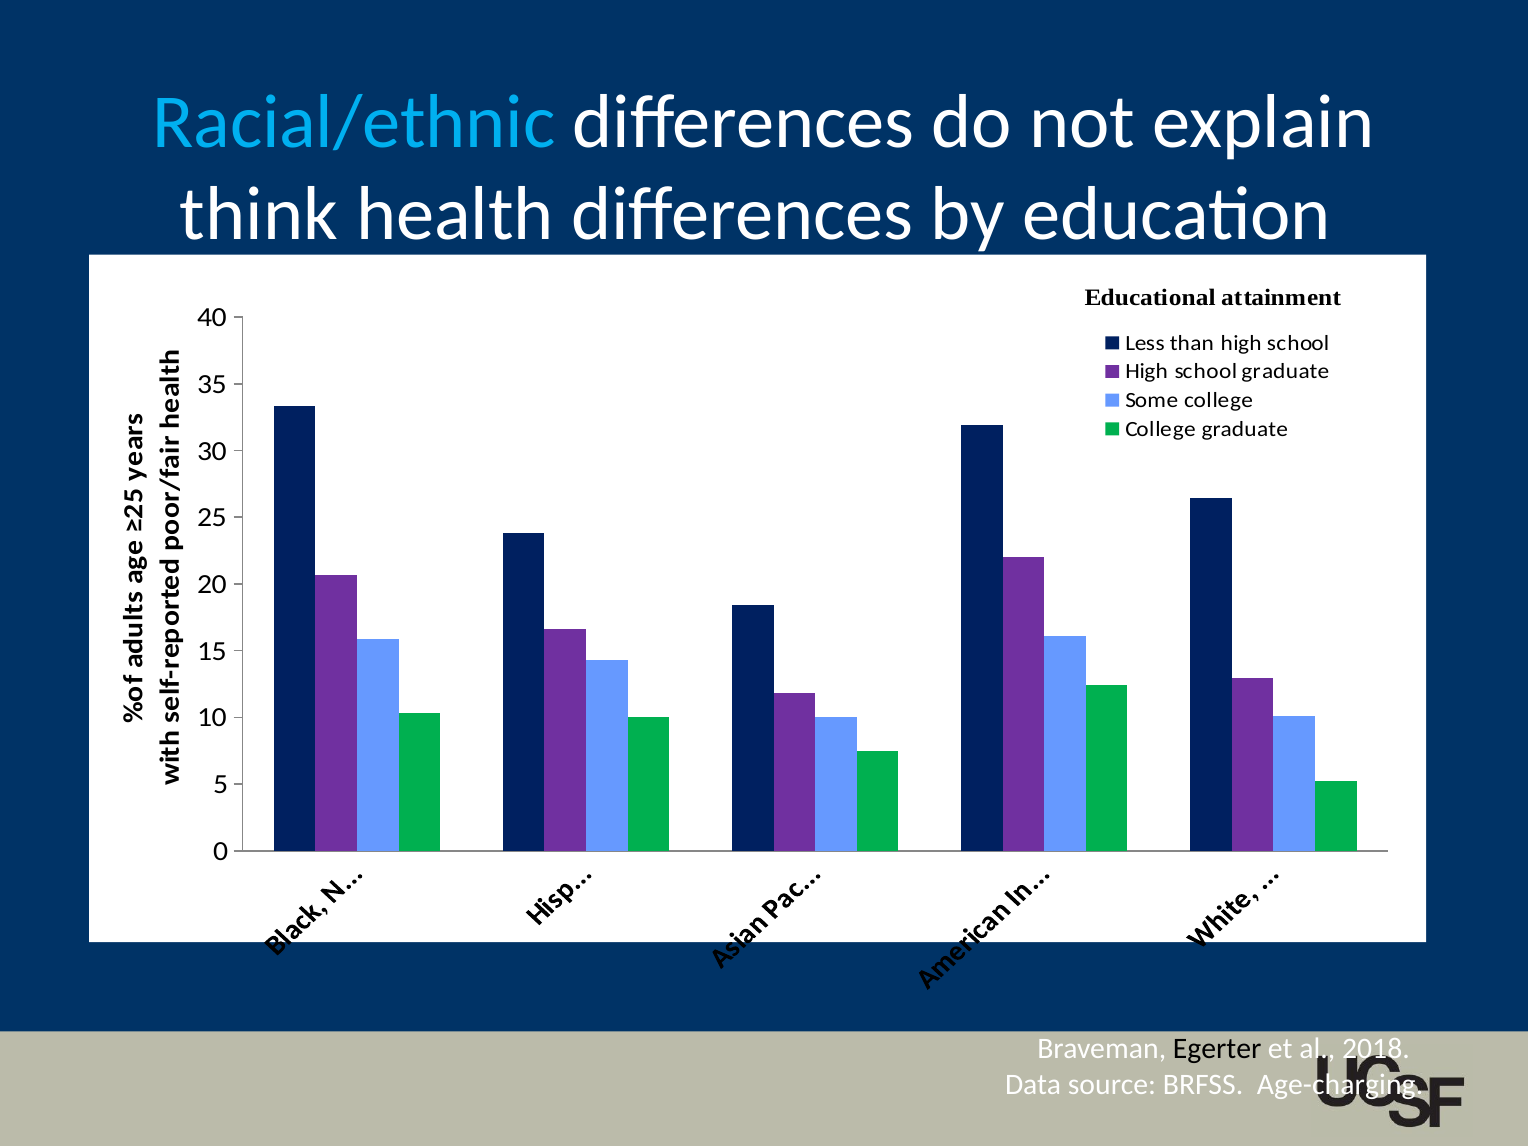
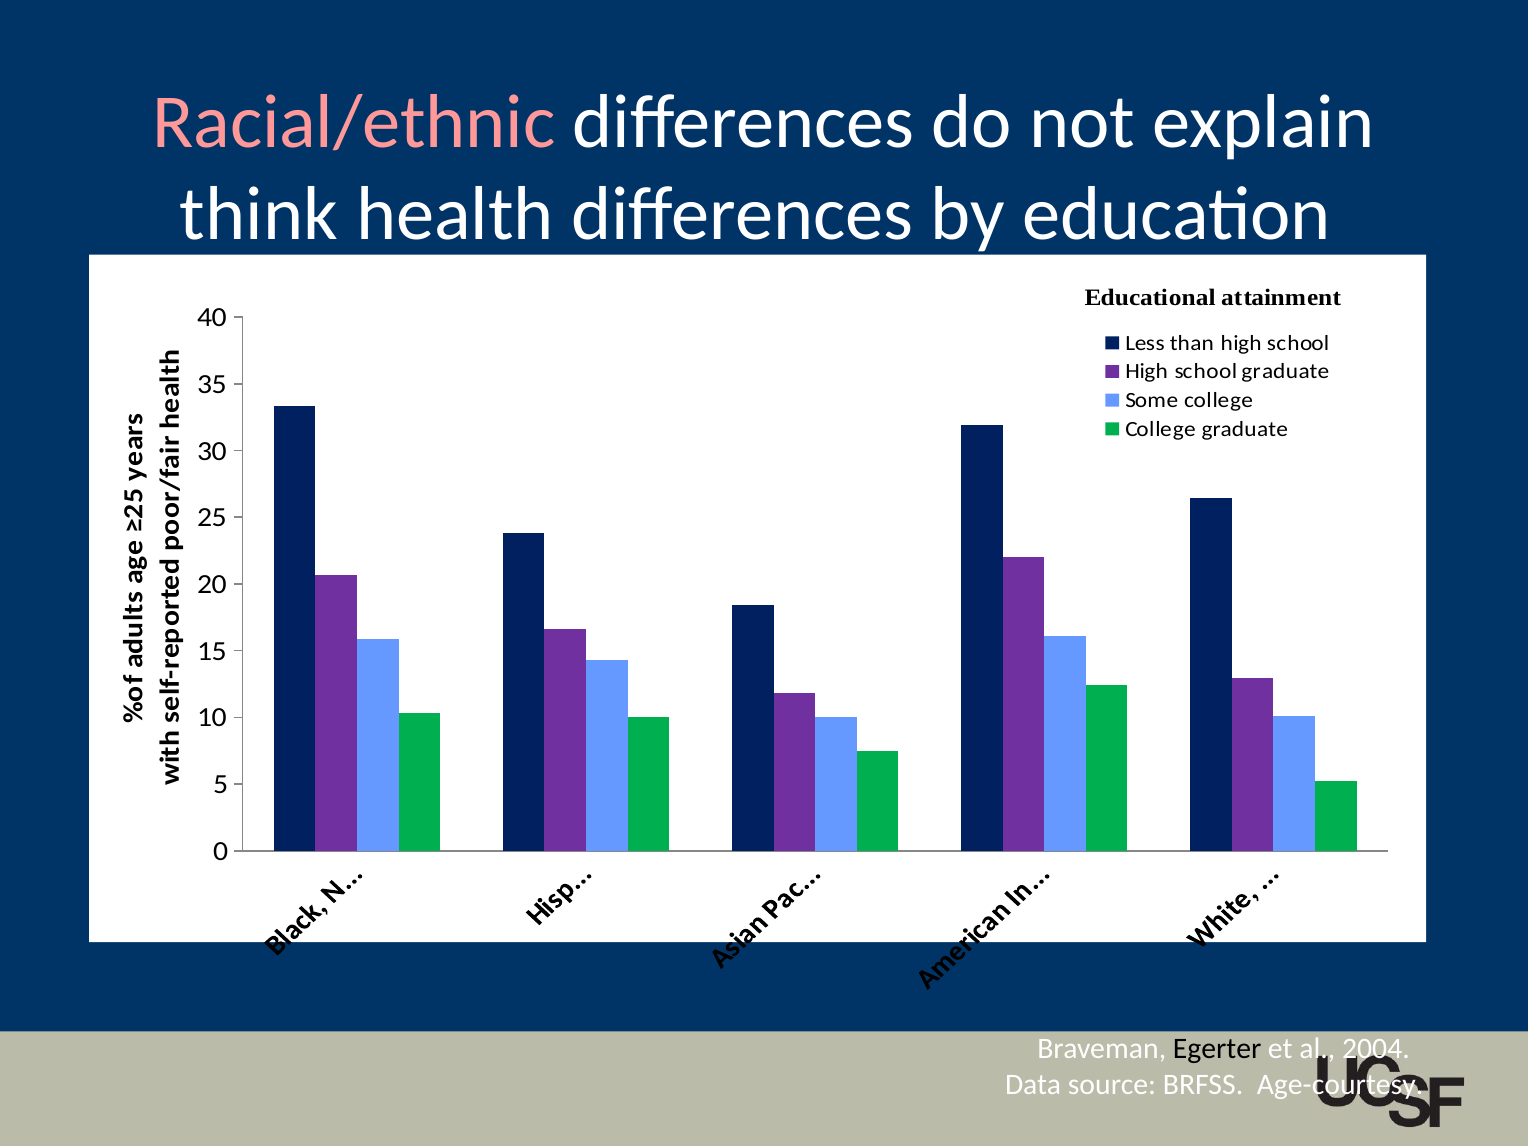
Racial/ethnic colour: light blue -> pink
2018: 2018 -> 2004
Age-charging: Age-charging -> Age-courtesy
